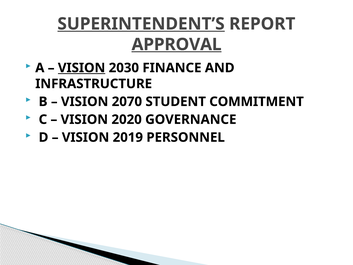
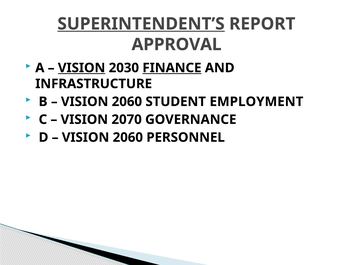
APPROVAL underline: present -> none
FINANCE underline: none -> present
2070 at (127, 102): 2070 -> 2060
COMMITMENT: COMMITMENT -> EMPLOYMENT
2020: 2020 -> 2070
2019 at (128, 137): 2019 -> 2060
